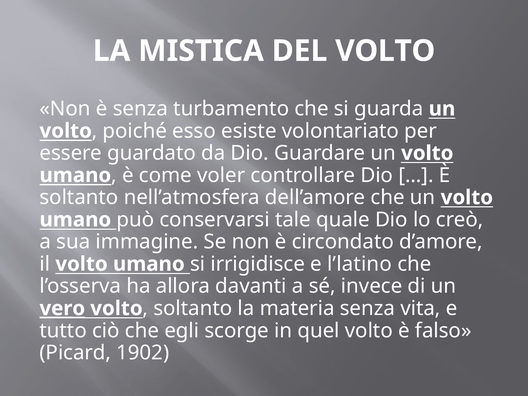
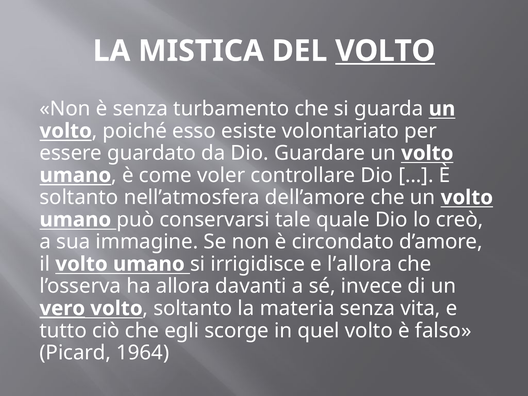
VOLTO at (385, 51) underline: none -> present
l’latino: l’latino -> l’allora
1902: 1902 -> 1964
